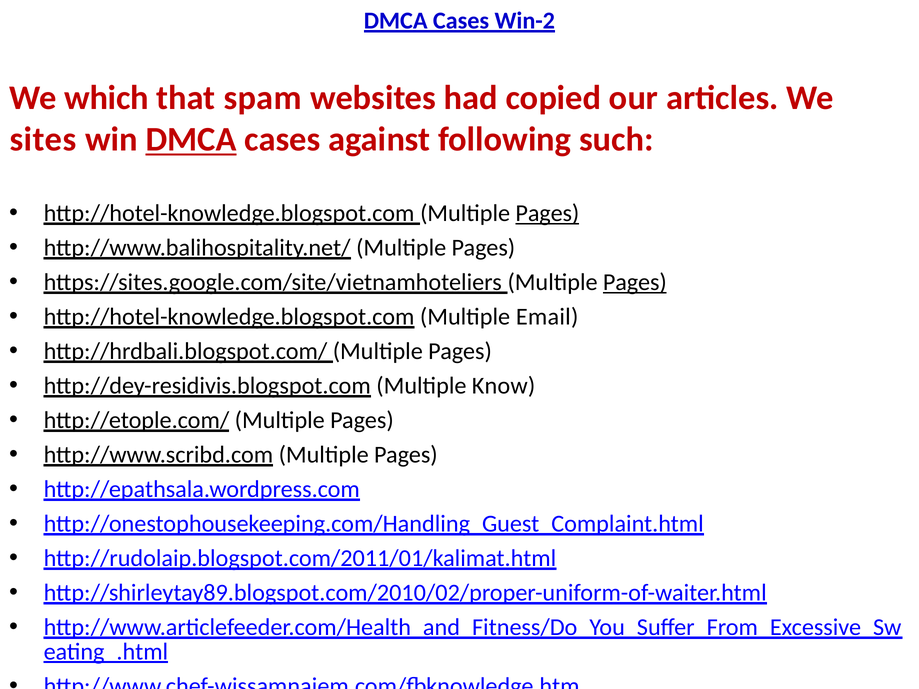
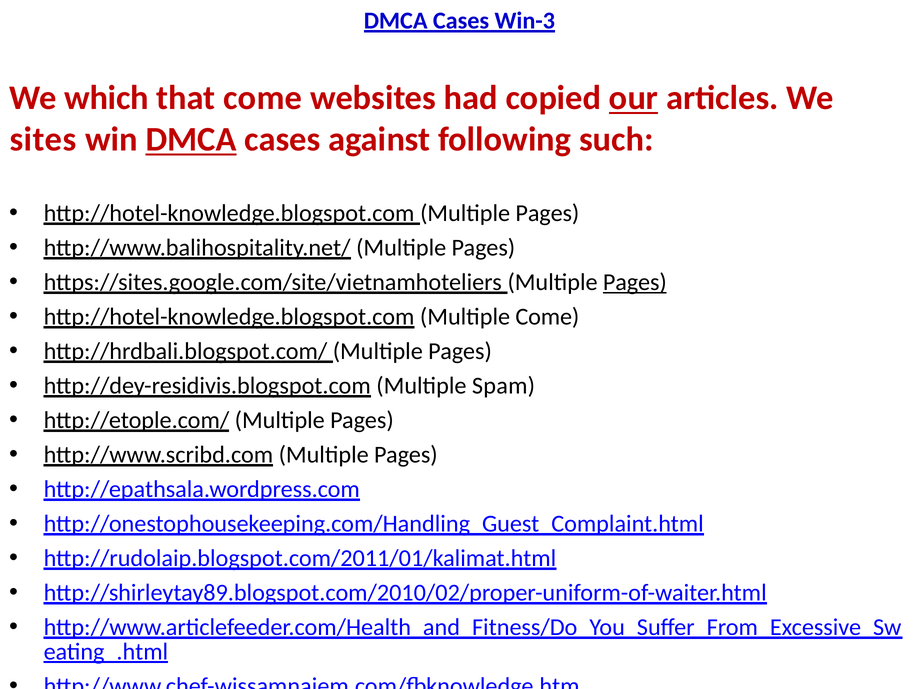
Win-2: Win-2 -> Win-3
that spam: spam -> come
our underline: none -> present
Pages at (547, 213) underline: present -> none
Multiple Email: Email -> Come
Know: Know -> Spam
